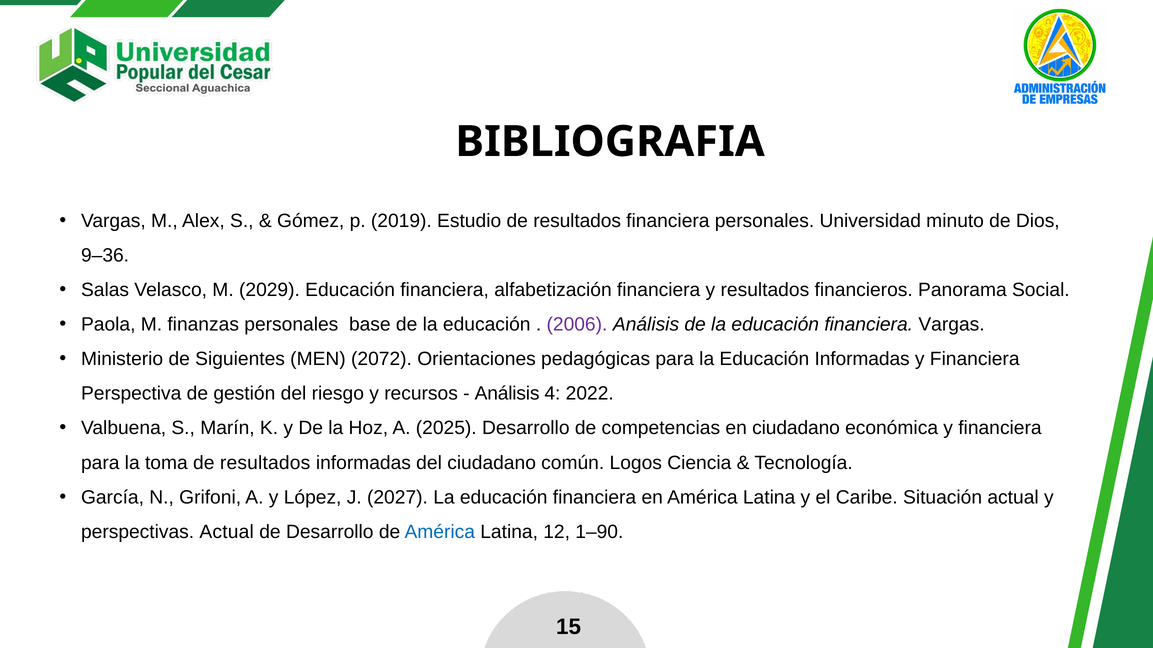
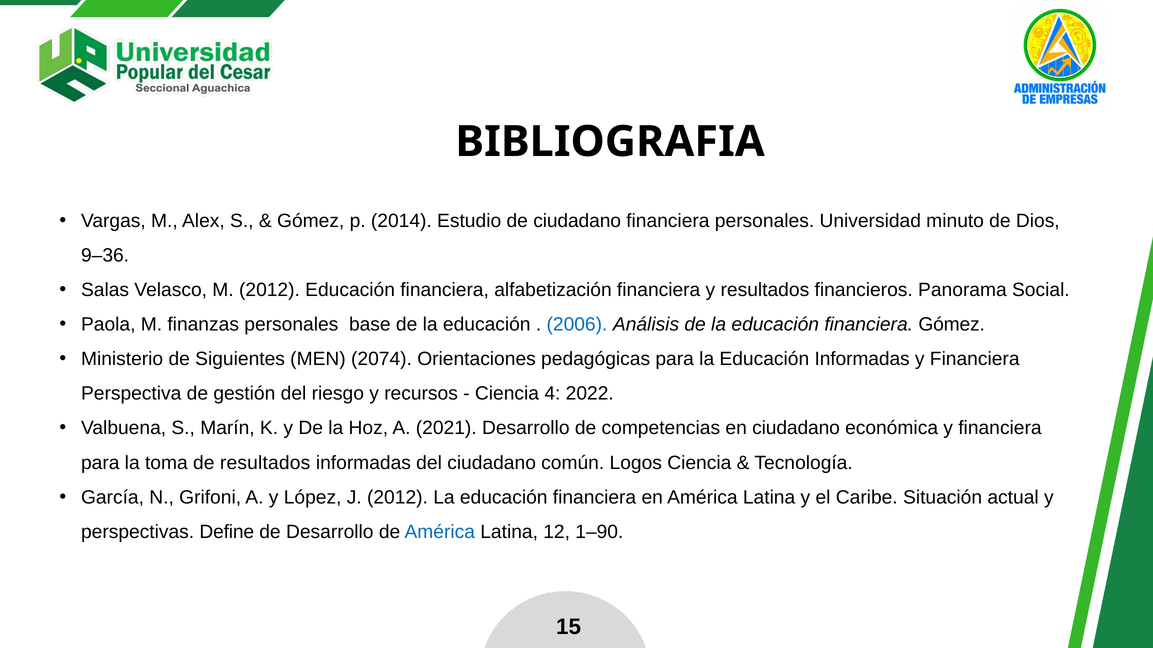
2019: 2019 -> 2014
Estudio de resultados: resultados -> ciudadano
M 2029: 2029 -> 2012
2006 colour: purple -> blue
financiera Vargas: Vargas -> Gómez
2072: 2072 -> 2074
Análisis at (507, 394): Análisis -> Ciencia
2025: 2025 -> 2021
J 2027: 2027 -> 2012
perspectivas Actual: Actual -> Define
